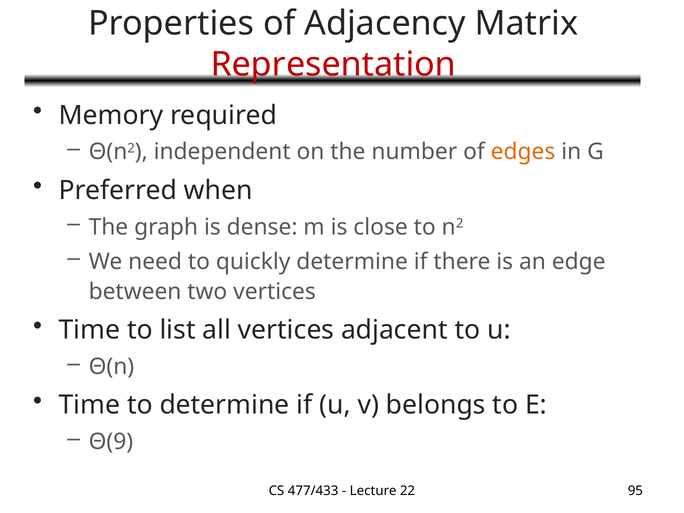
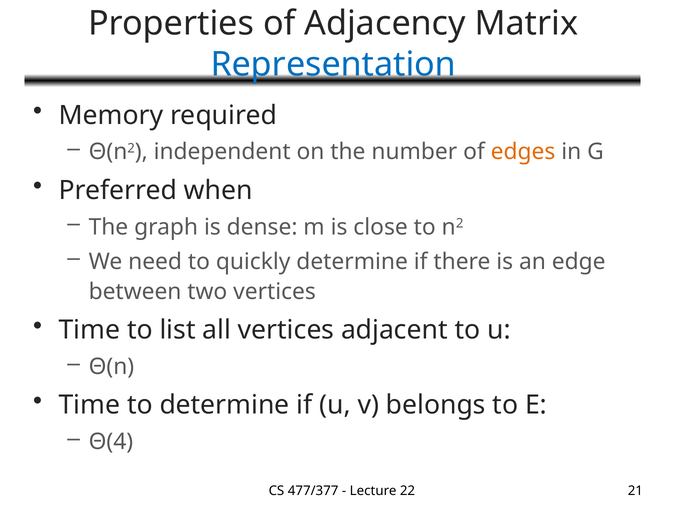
Representation colour: red -> blue
Θ(9: Θ(9 -> Θ(4
477/433: 477/433 -> 477/377
95: 95 -> 21
